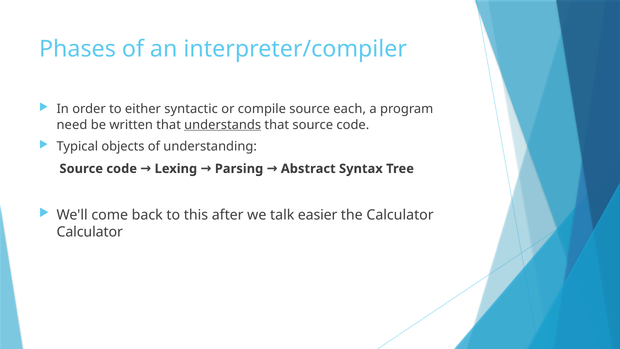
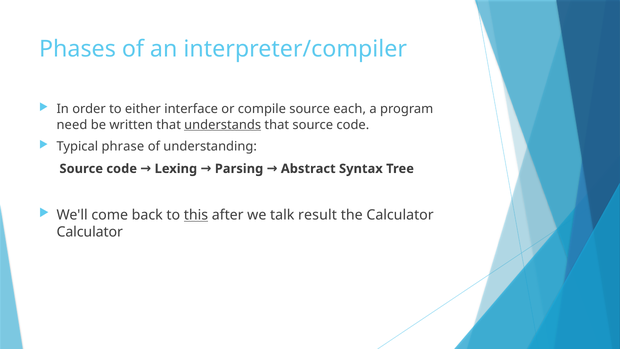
syntactic: syntactic -> interface
objects: objects -> phrase
this underline: none -> present
easier: easier -> result
